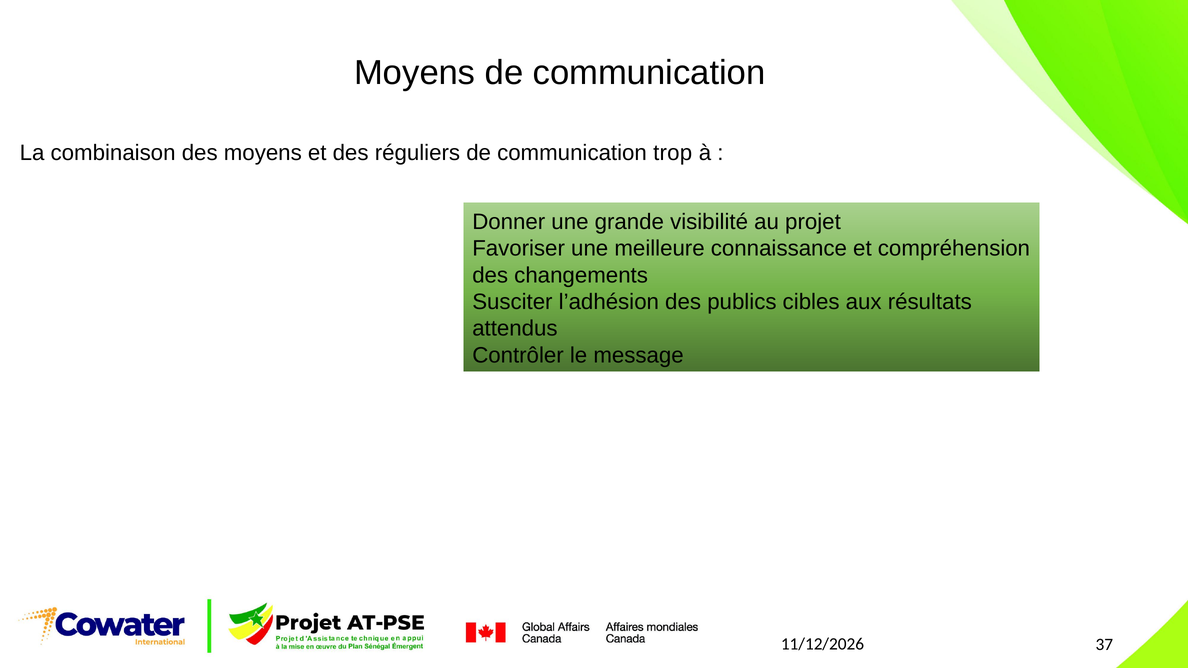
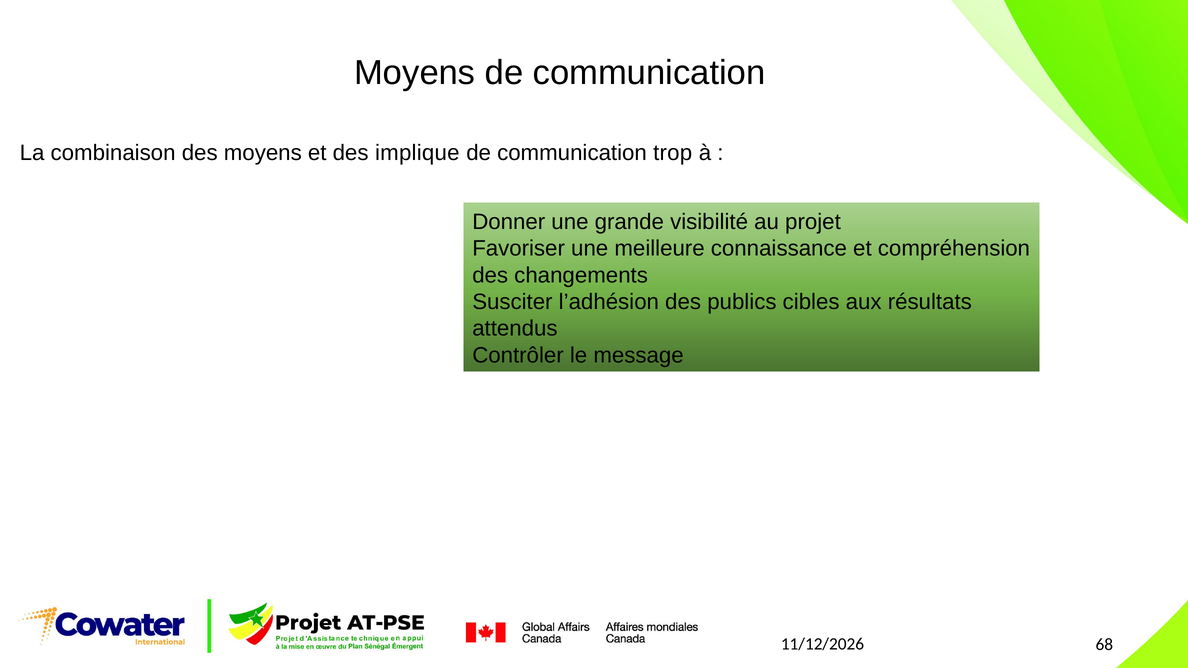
réguliers: réguliers -> implique
37: 37 -> 68
